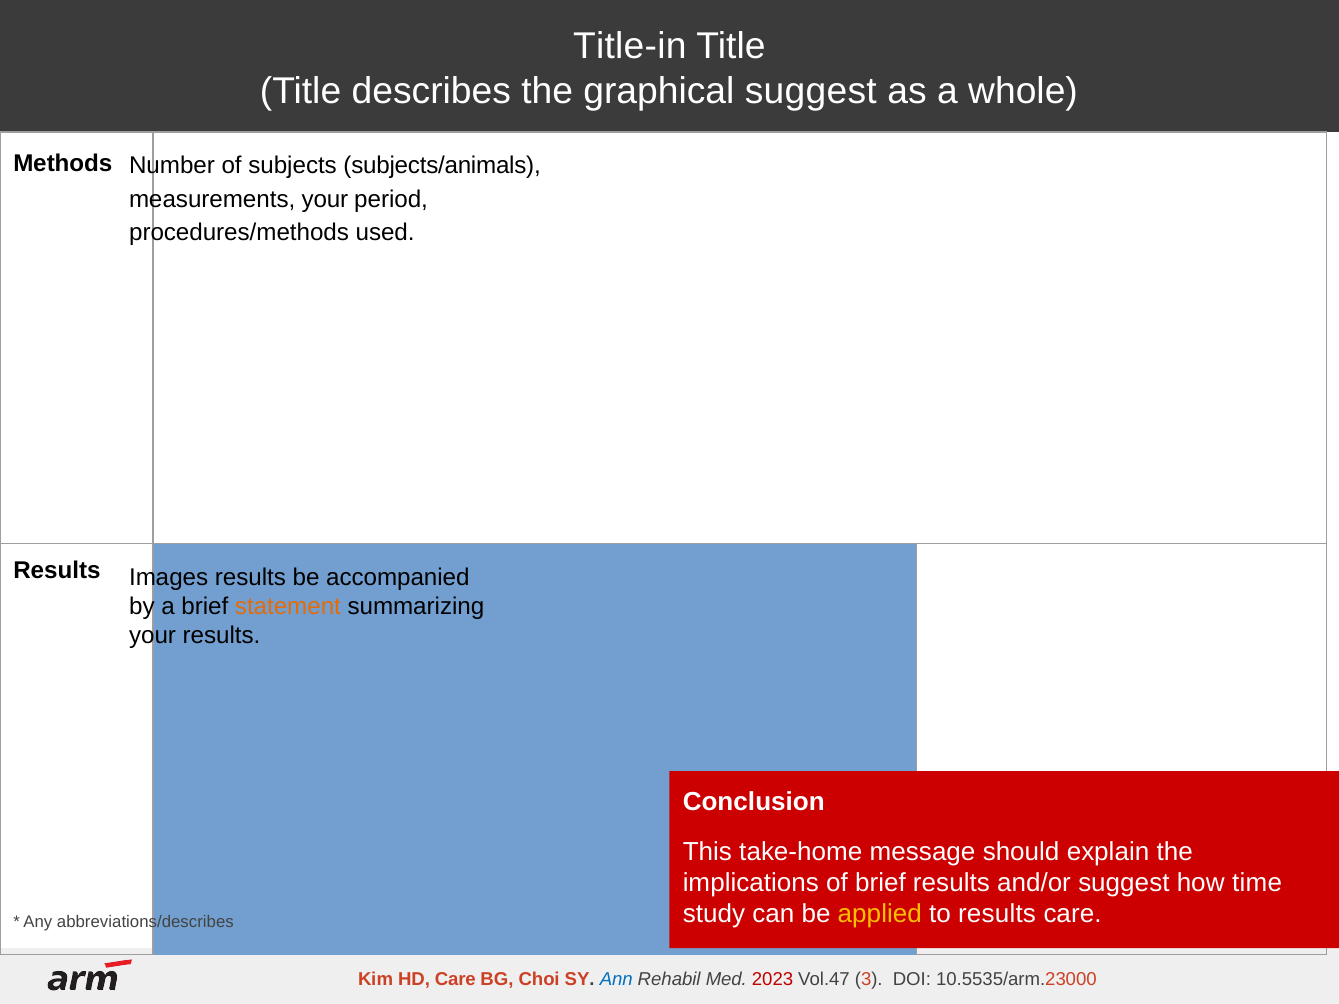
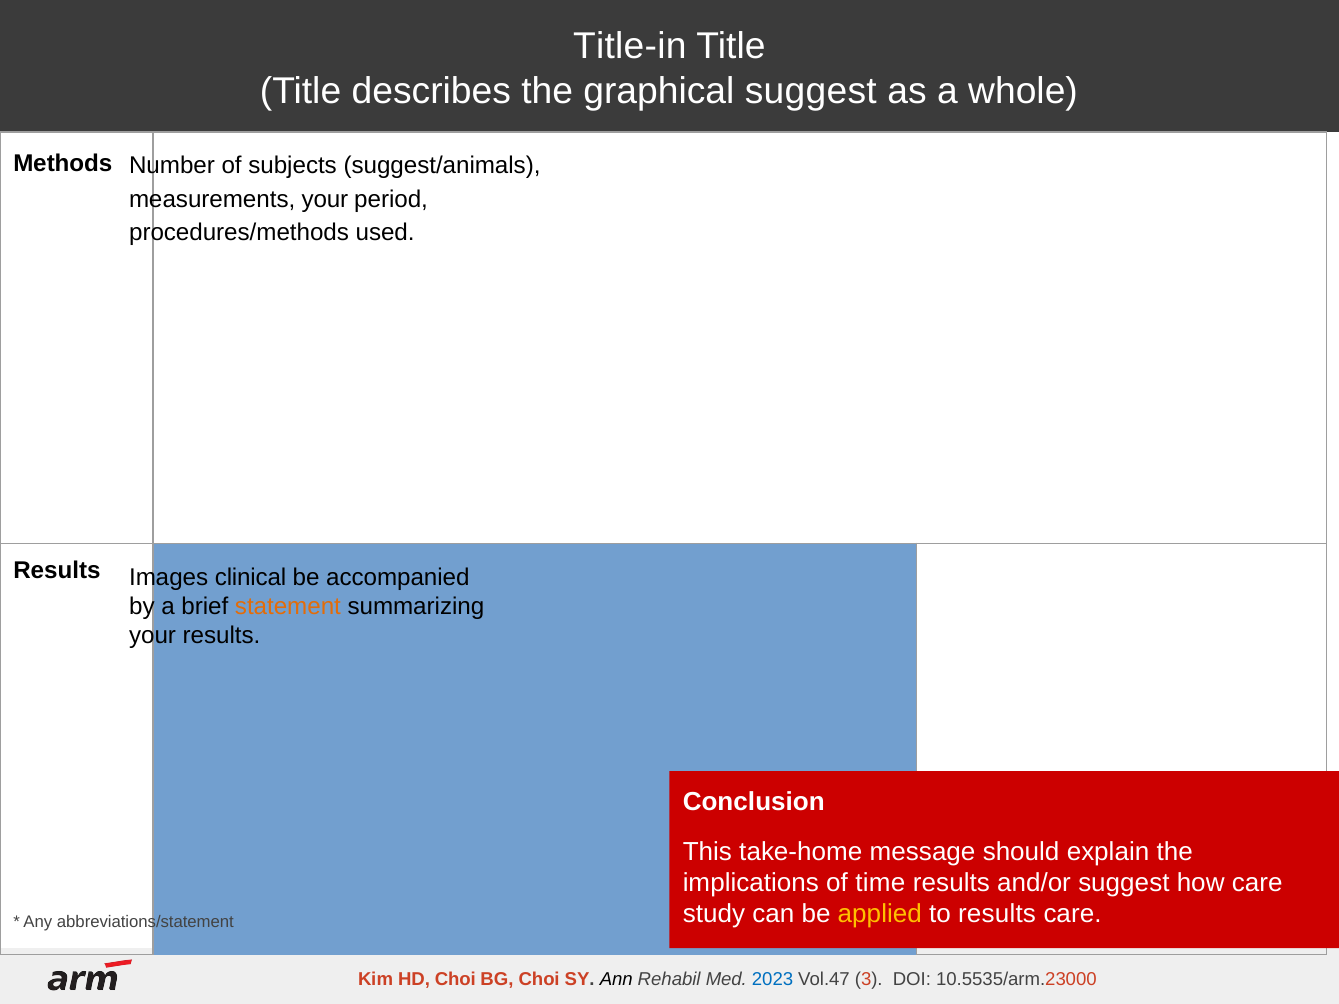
subjects/animals: subjects/animals -> suggest/animals
Images results: results -> clinical
of brief: brief -> time
how time: time -> care
abbreviations/describes: abbreviations/describes -> abbreviations/statement
HD Care: Care -> Choi
Ann colour: blue -> black
2023 colour: red -> blue
